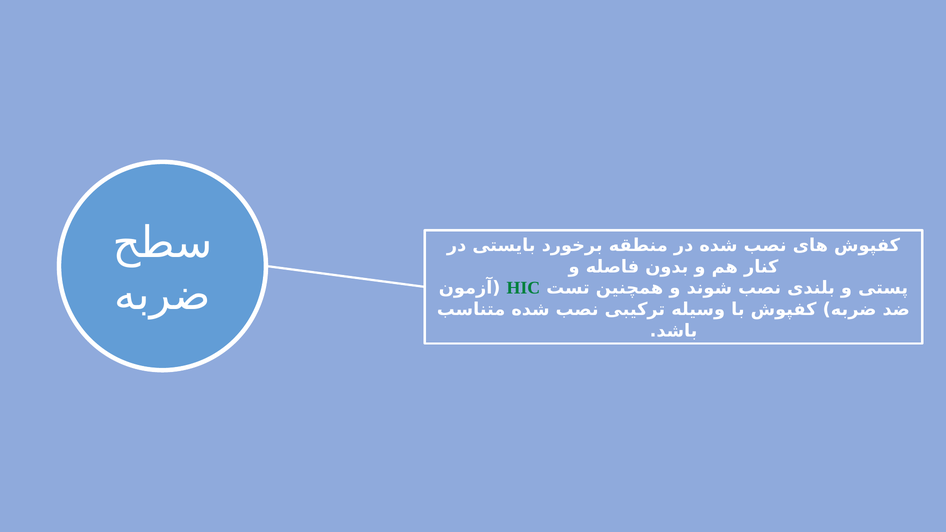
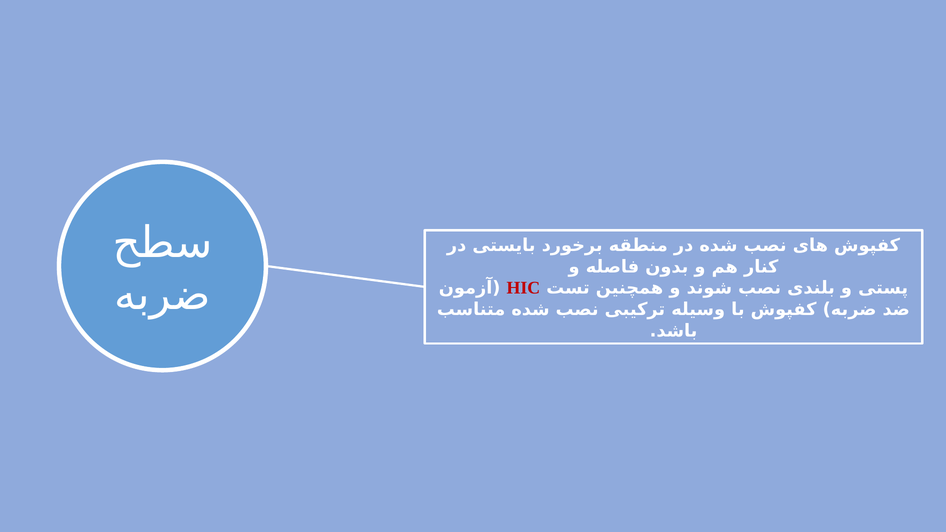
HIC colour: green -> red
